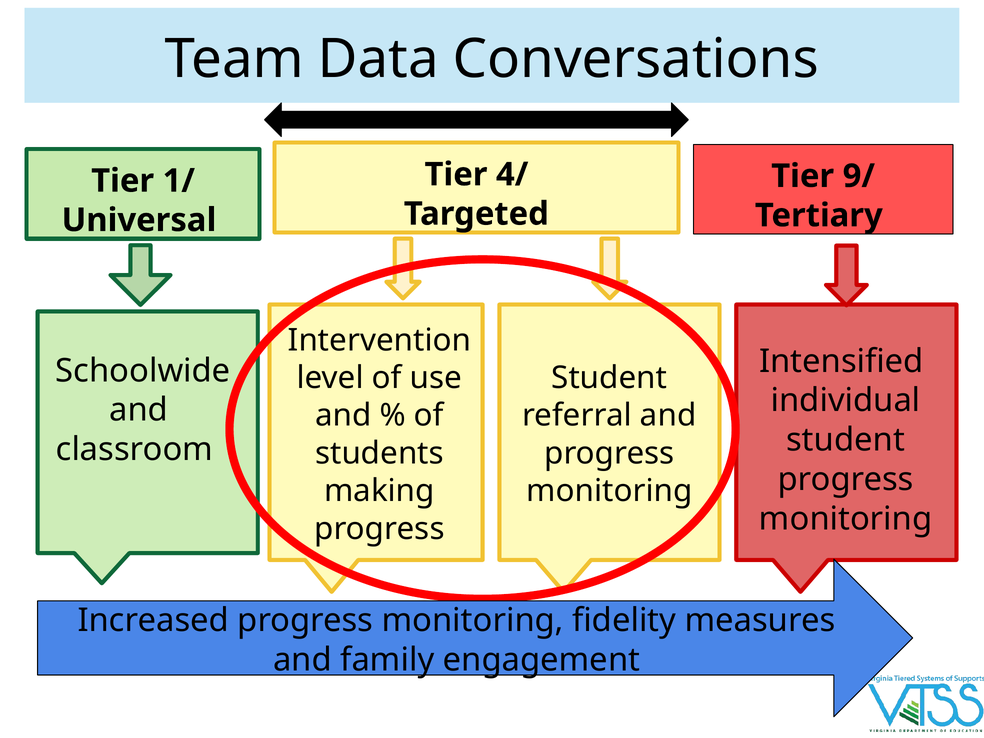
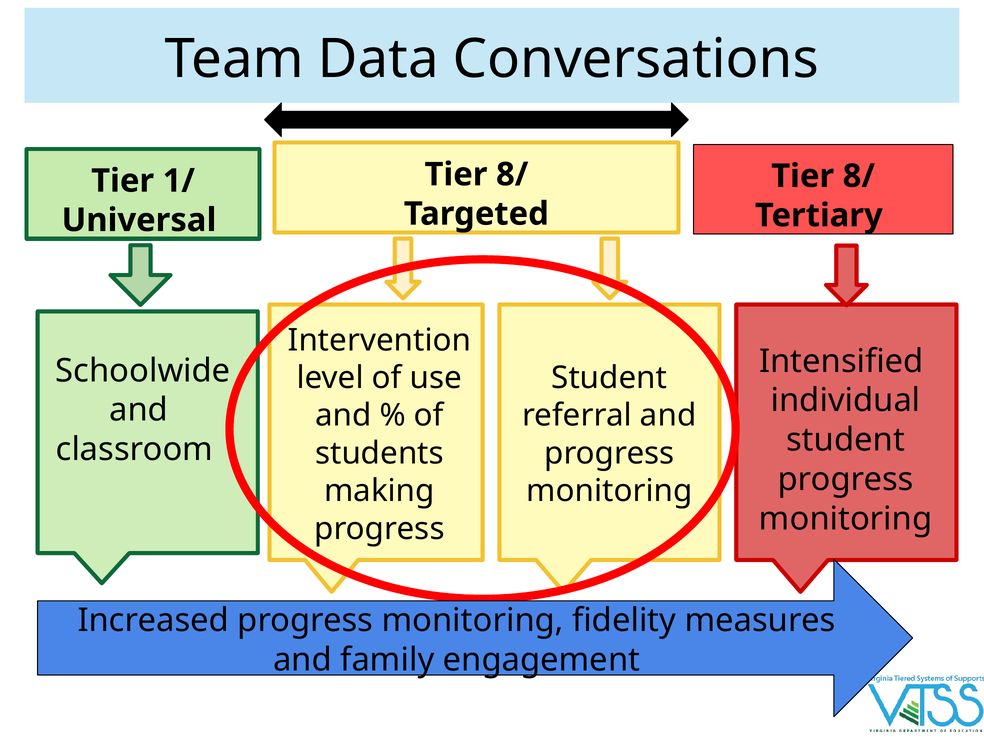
4/ at (512, 175): 4/ -> 8/
9/ at (859, 176): 9/ -> 8/
